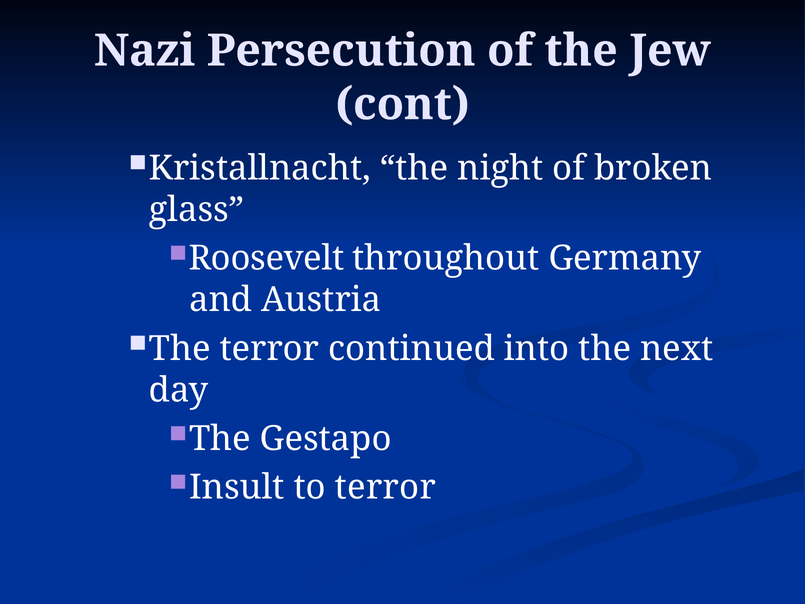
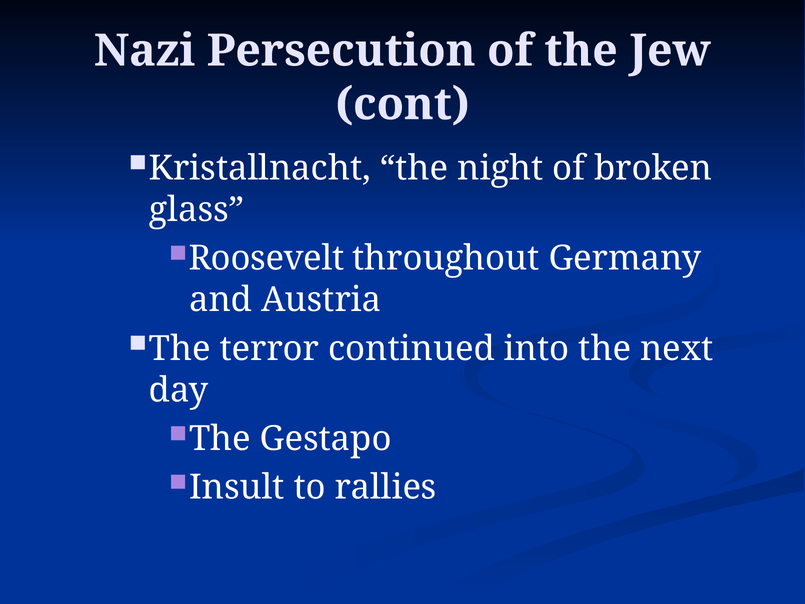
to terror: terror -> rallies
